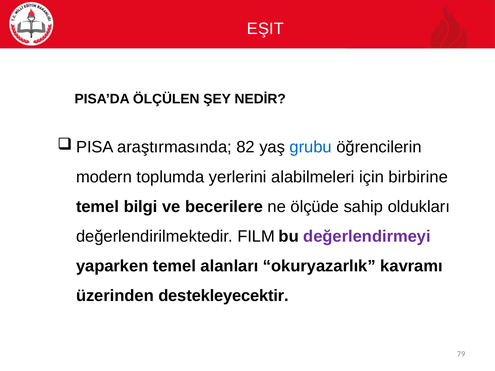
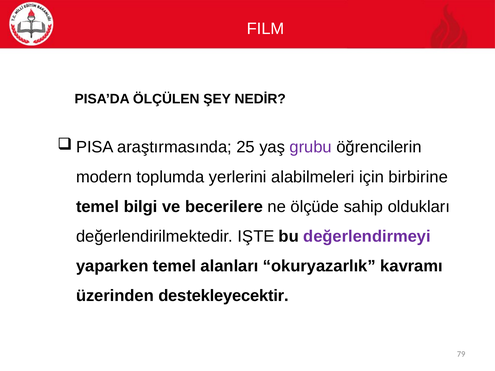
EŞIT: EŞIT -> FILM
82: 82 -> 25
grubu colour: blue -> purple
FILM: FILM -> IŞTE
